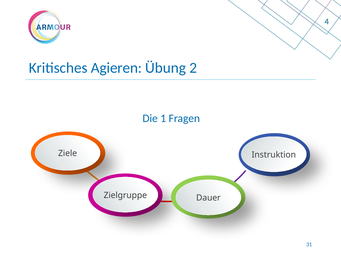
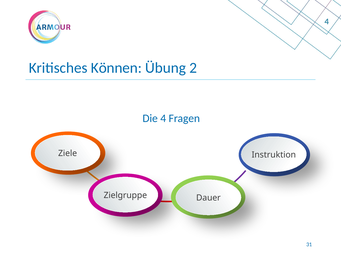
Agieren: Agieren -> Können
Die 1: 1 -> 4
